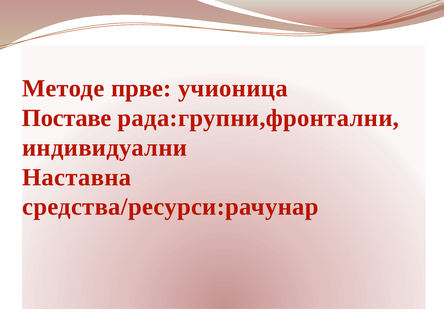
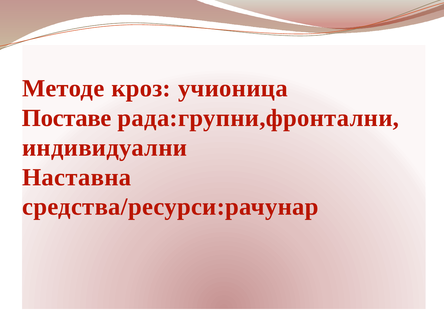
прве: прве -> кроз
